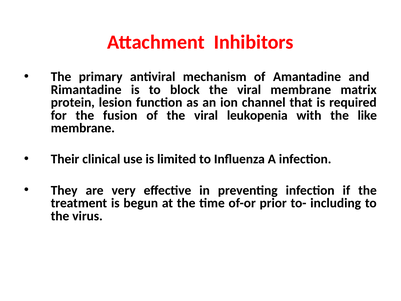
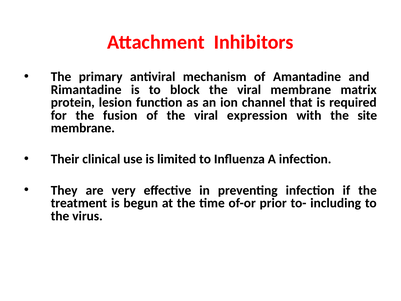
leukopenia: leukopenia -> expression
like: like -> site
